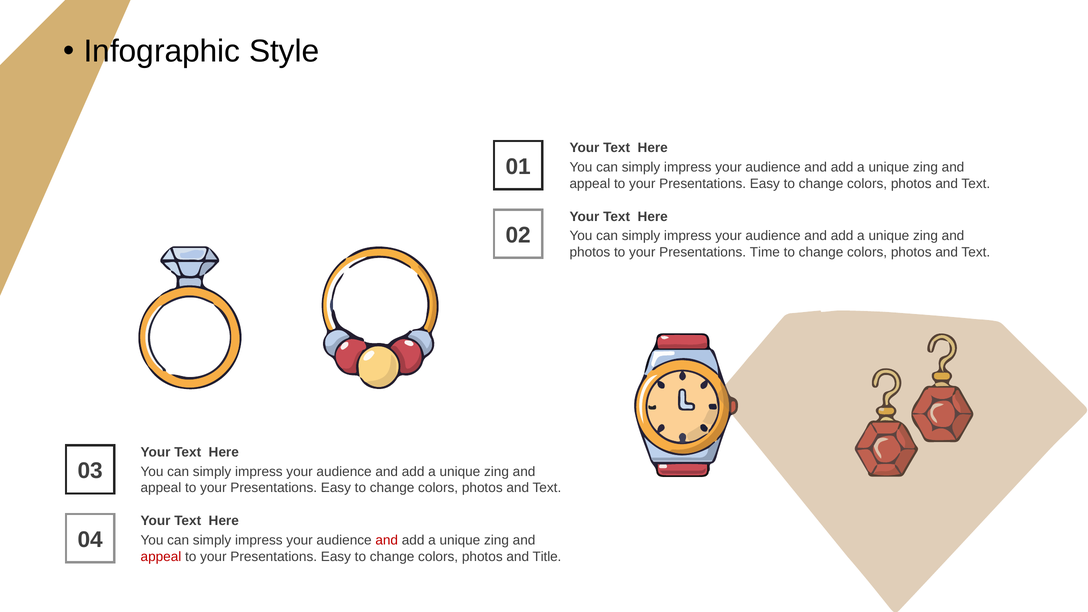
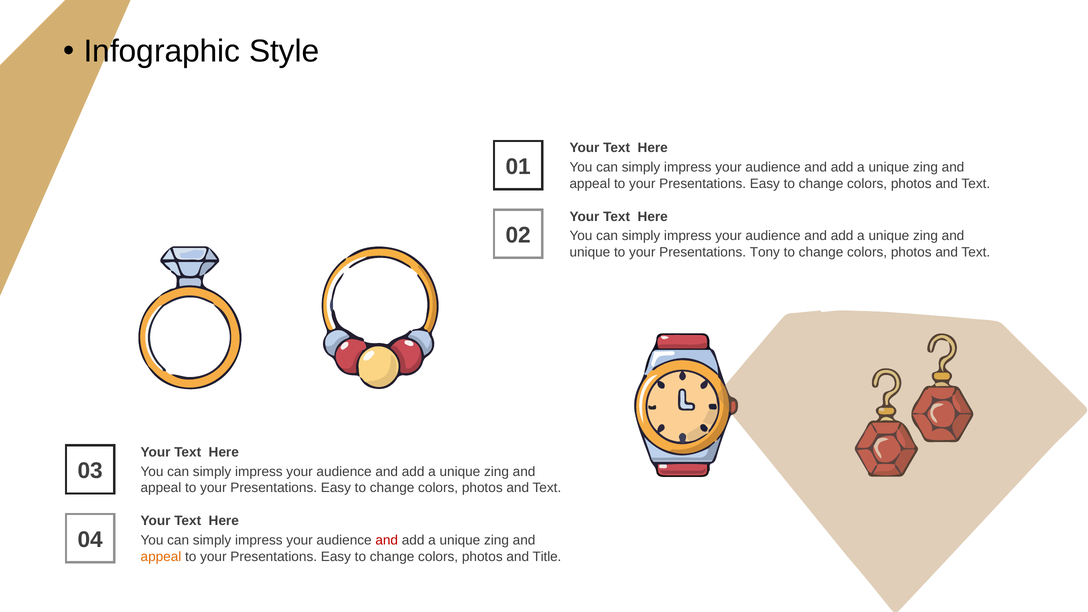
photos at (590, 252): photos -> unique
Time: Time -> Tony
appeal at (161, 557) colour: red -> orange
